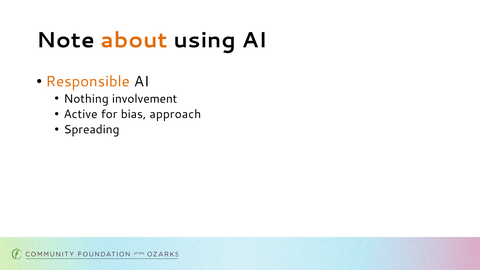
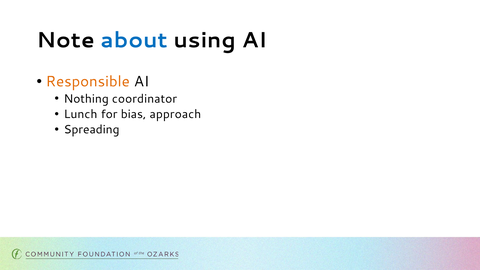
about colour: orange -> blue
involvement: involvement -> coordinator
Active: Active -> Lunch
